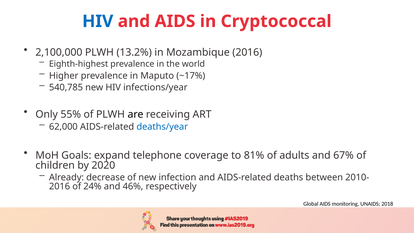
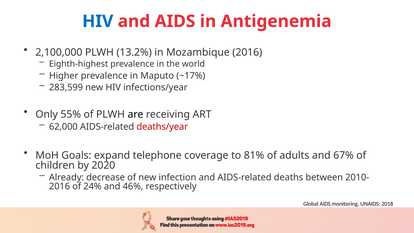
Cryptococcal: Cryptococcal -> Antigenemia
540,785: 540,785 -> 283,599
deaths/year colour: blue -> red
